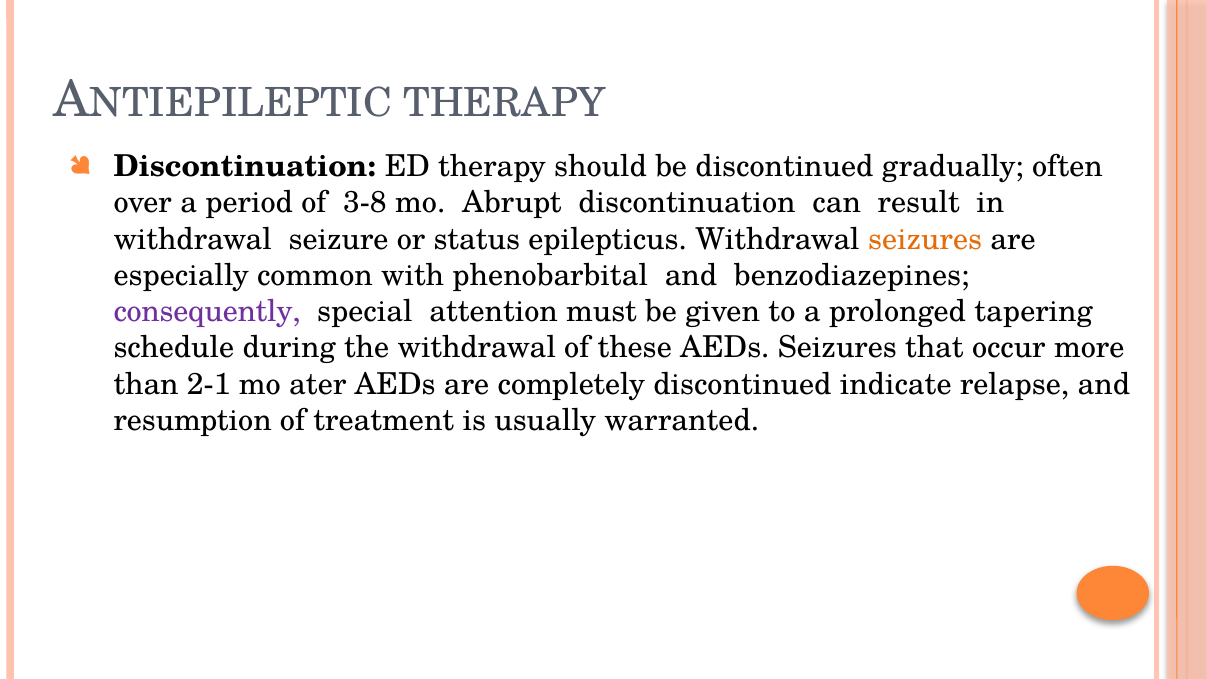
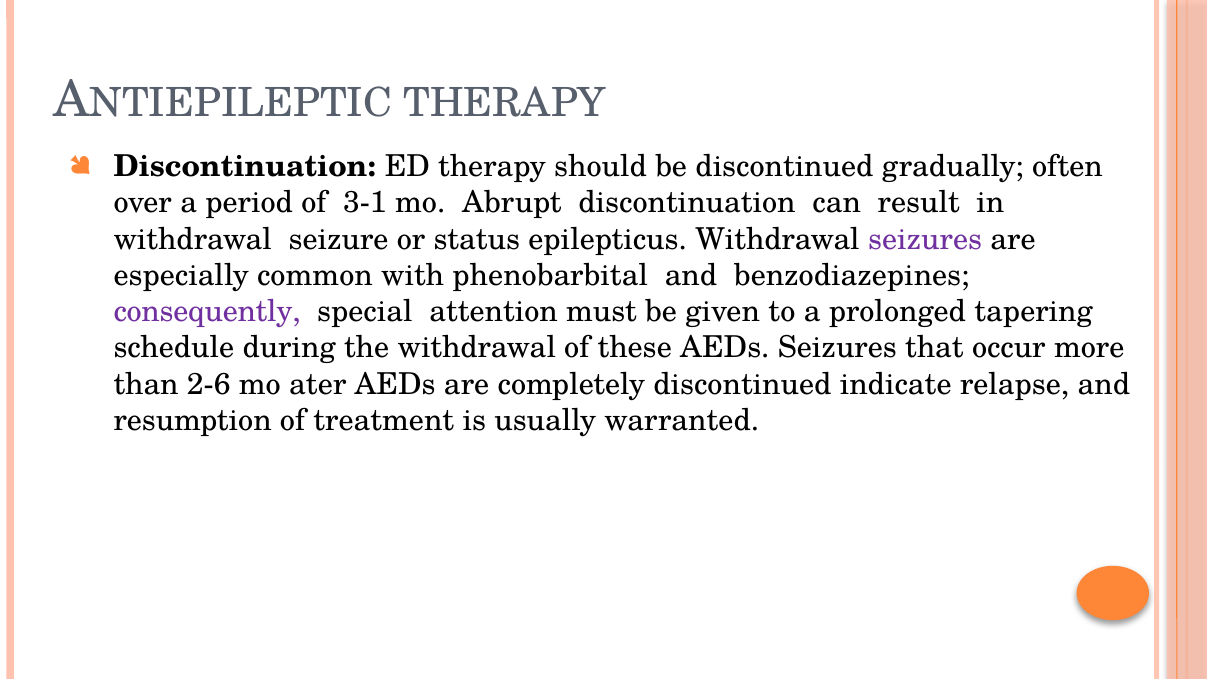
3-8: 3-8 -> 3-1
seizures at (925, 239) colour: orange -> purple
2-1: 2-1 -> 2-6
